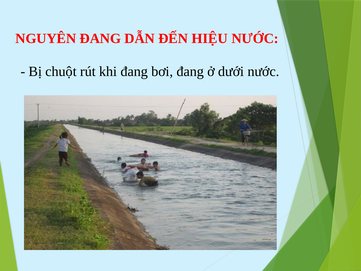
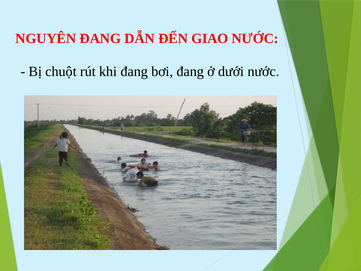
HIỆU: HIỆU -> GIAO
